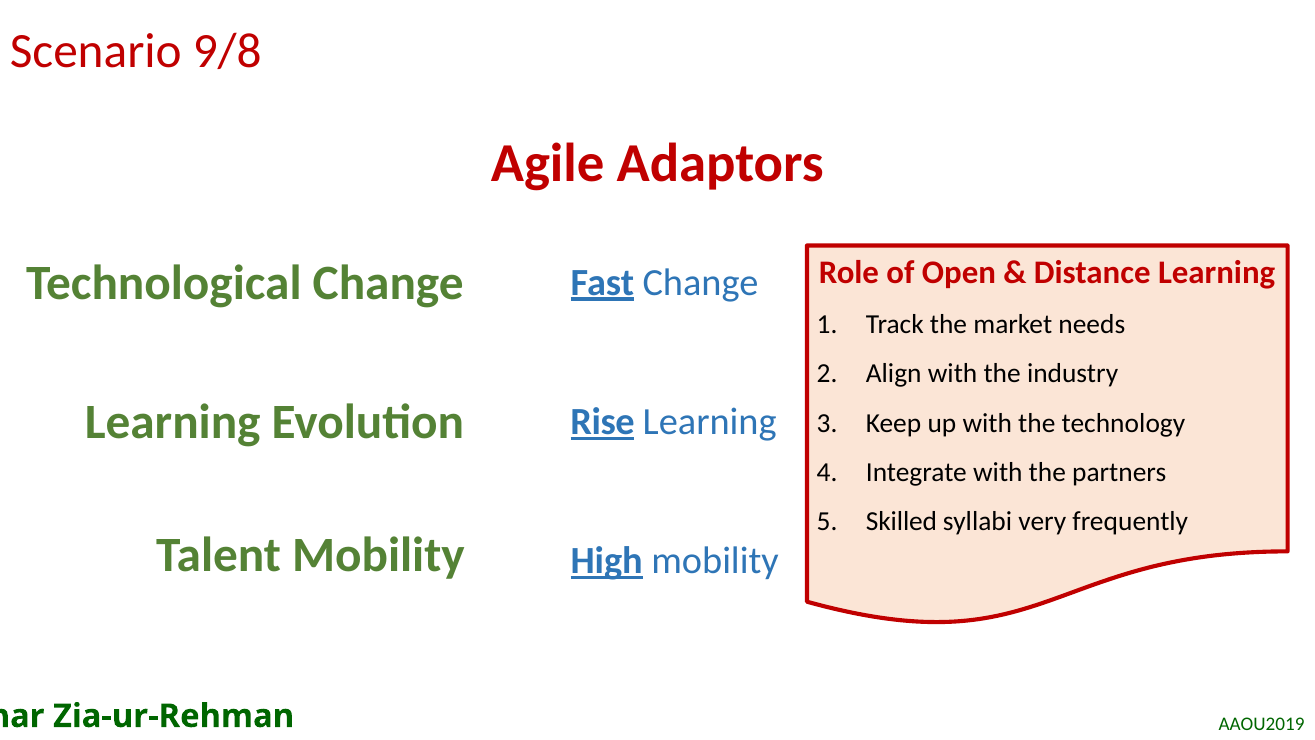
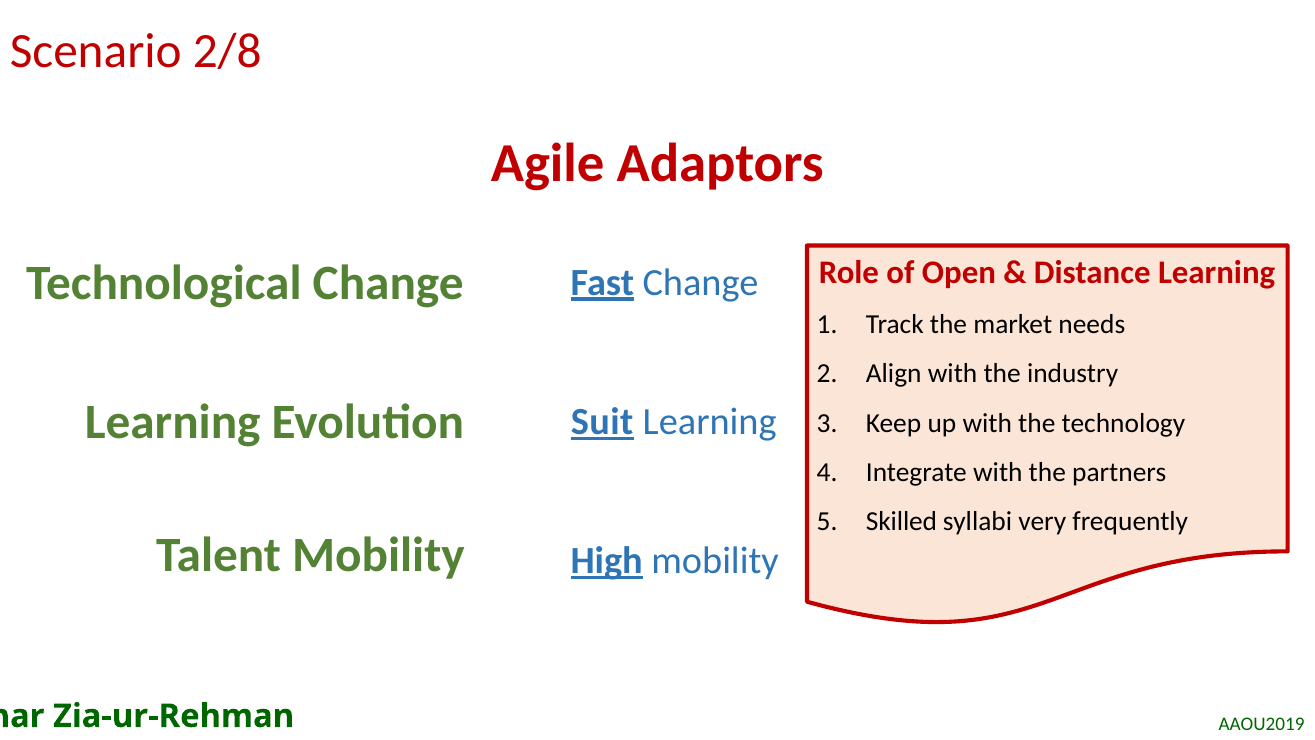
9/8: 9/8 -> 2/8
Rise: Rise -> Suit
